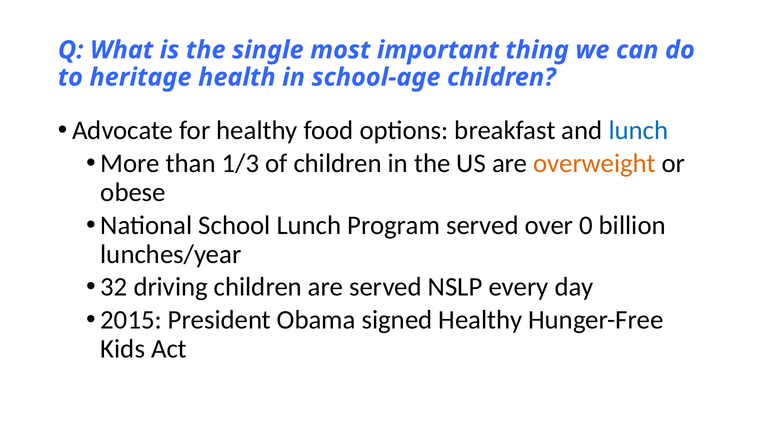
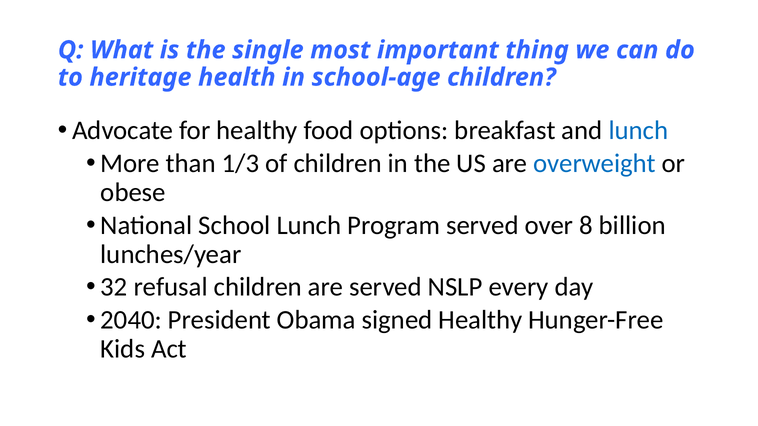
overweight colour: orange -> blue
0: 0 -> 8
driving: driving -> refusal
2015: 2015 -> 2040
